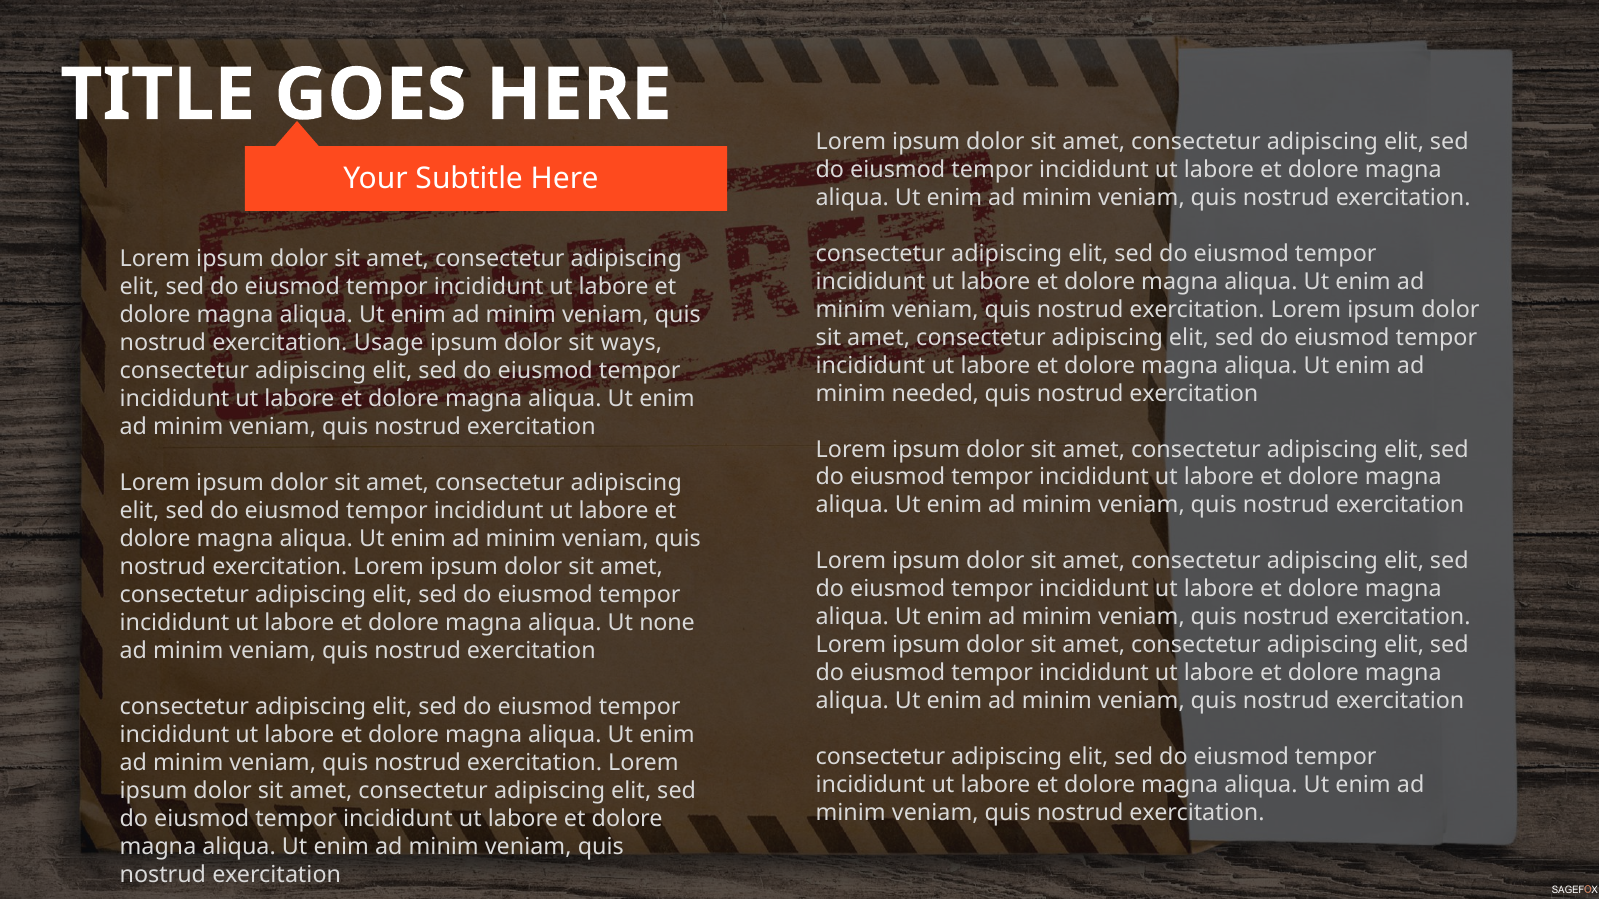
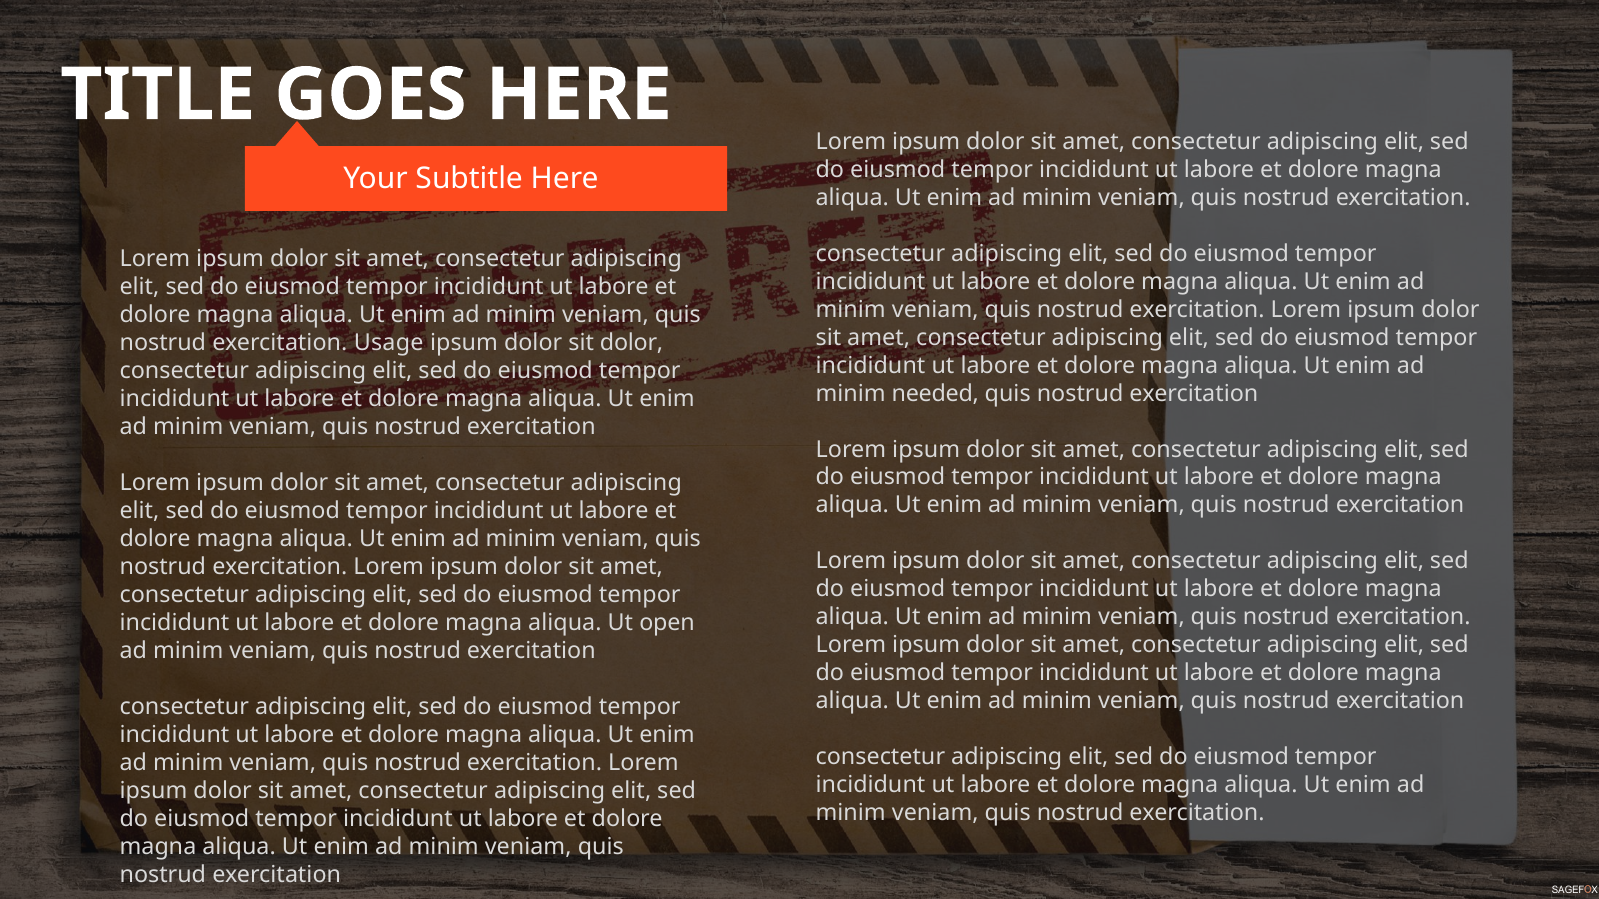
sit ways: ways -> dolor
none: none -> open
